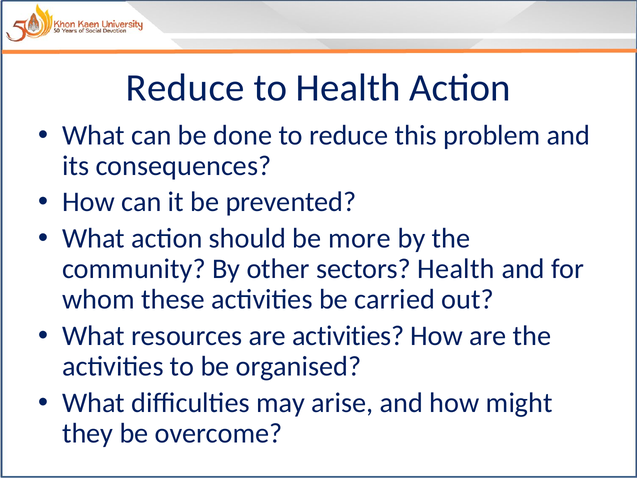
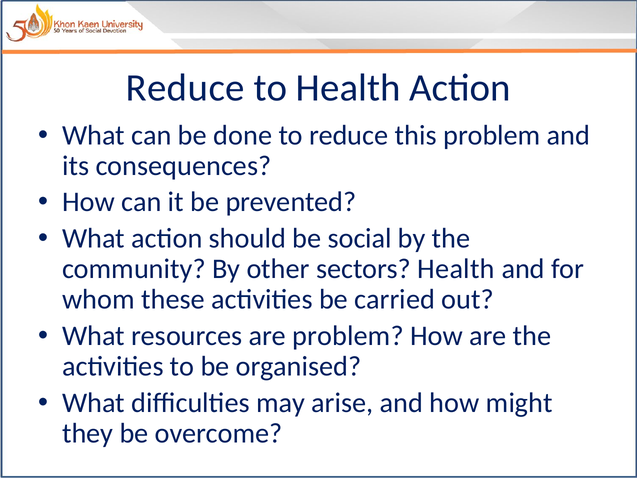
more: more -> social
are activities: activities -> problem
